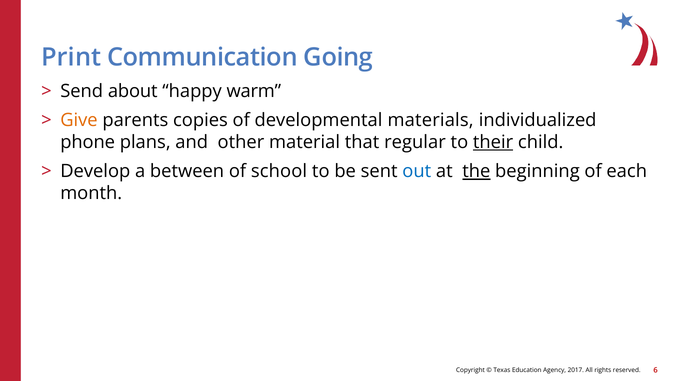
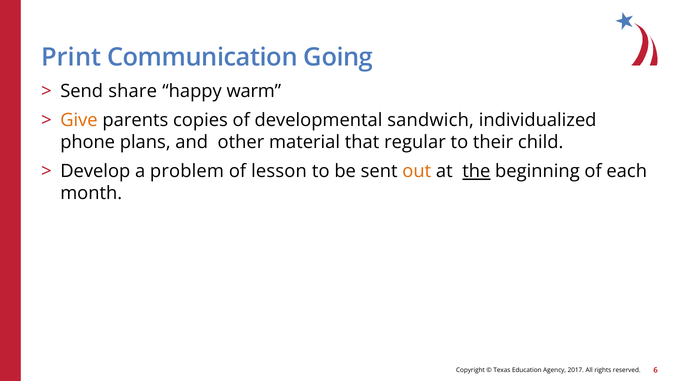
about: about -> share
materials: materials -> sandwich
their underline: present -> none
between: between -> problem
school: school -> lesson
out colour: blue -> orange
